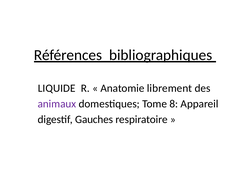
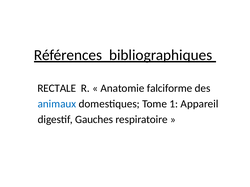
LIQUIDE: LIQUIDE -> RECTALE
librement: librement -> falciforme
animaux colour: purple -> blue
8: 8 -> 1
